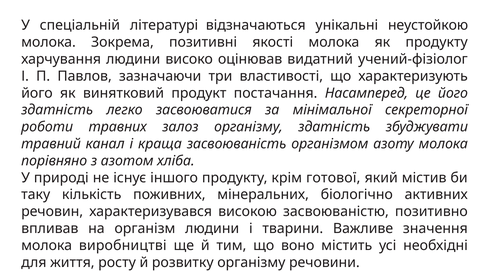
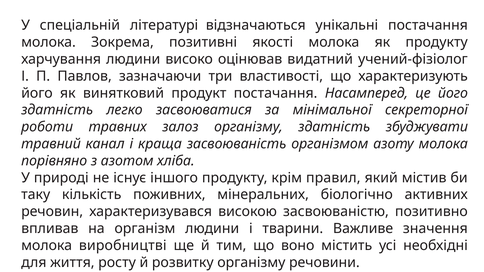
унікальні неустойкою: неустойкою -> постачання
готової: готової -> правил
